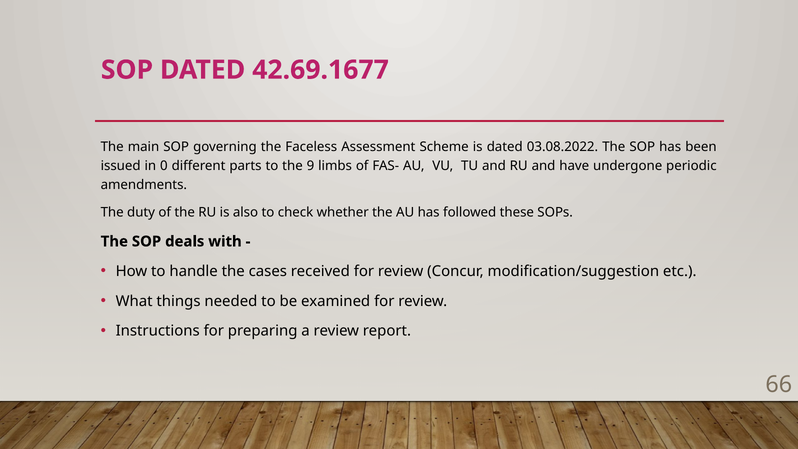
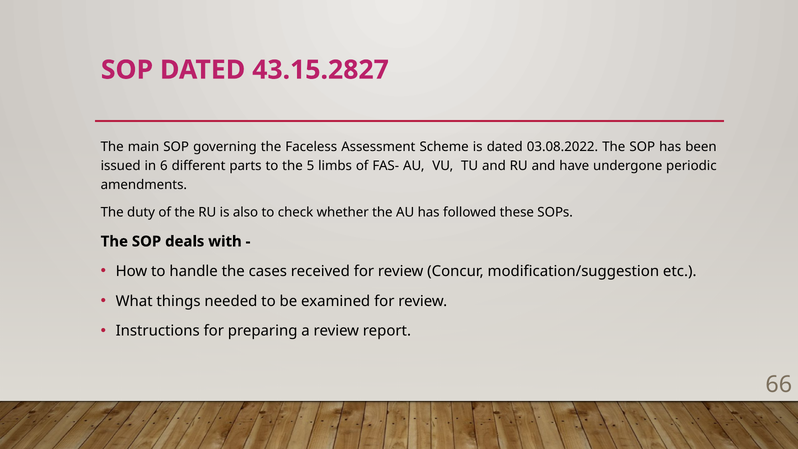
42.69.1677: 42.69.1677 -> 43.15.2827
0: 0 -> 6
9: 9 -> 5
